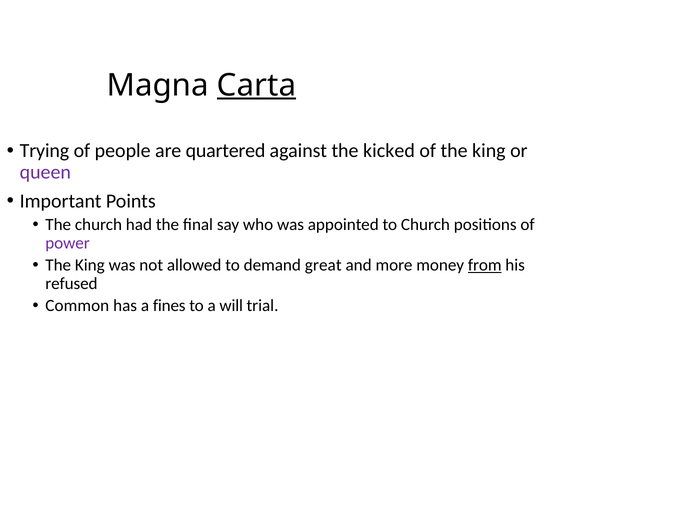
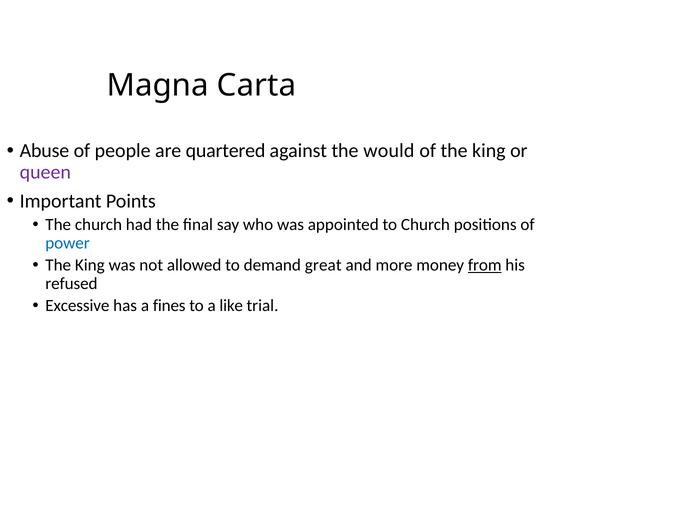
Carta underline: present -> none
Trying: Trying -> Abuse
kicked: kicked -> would
power colour: purple -> blue
Common: Common -> Excessive
will: will -> like
